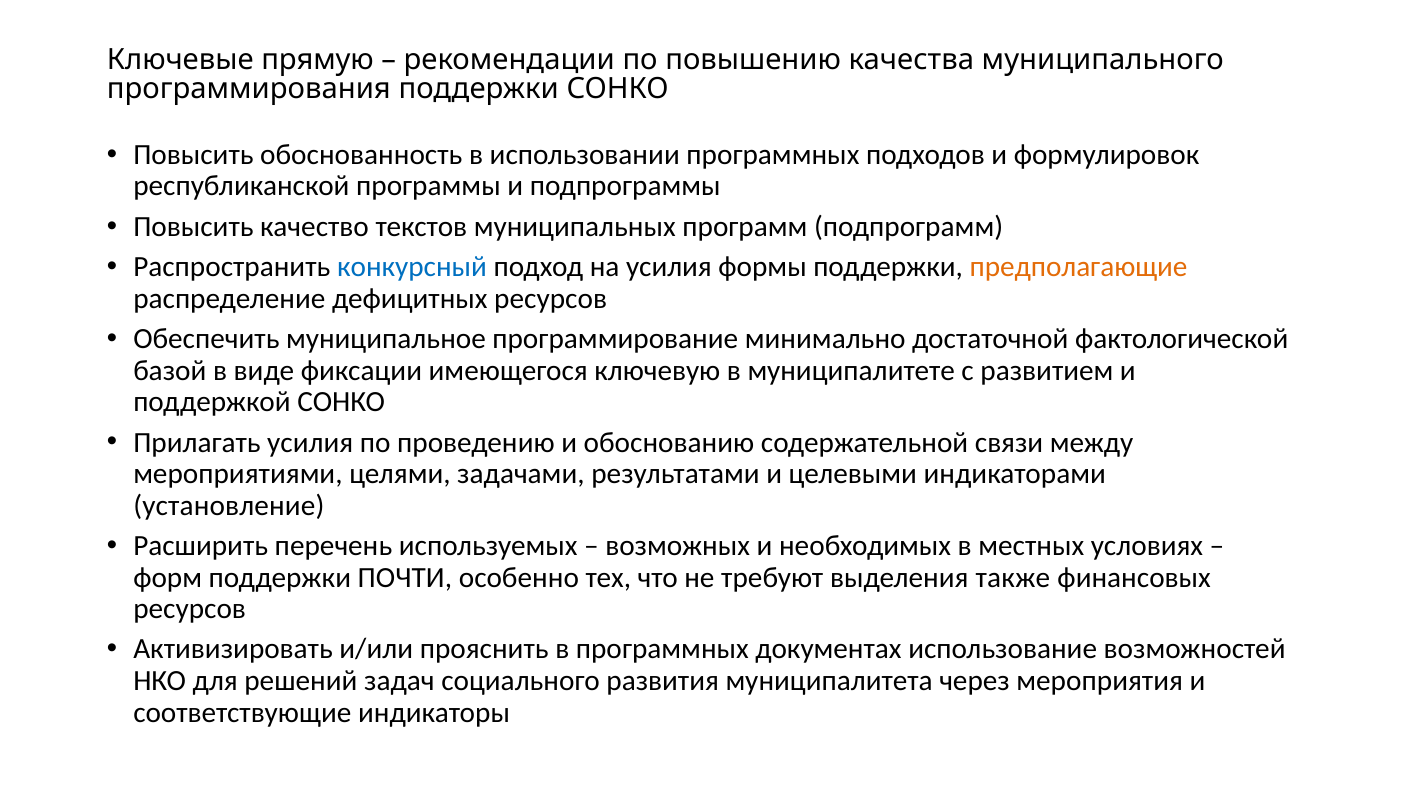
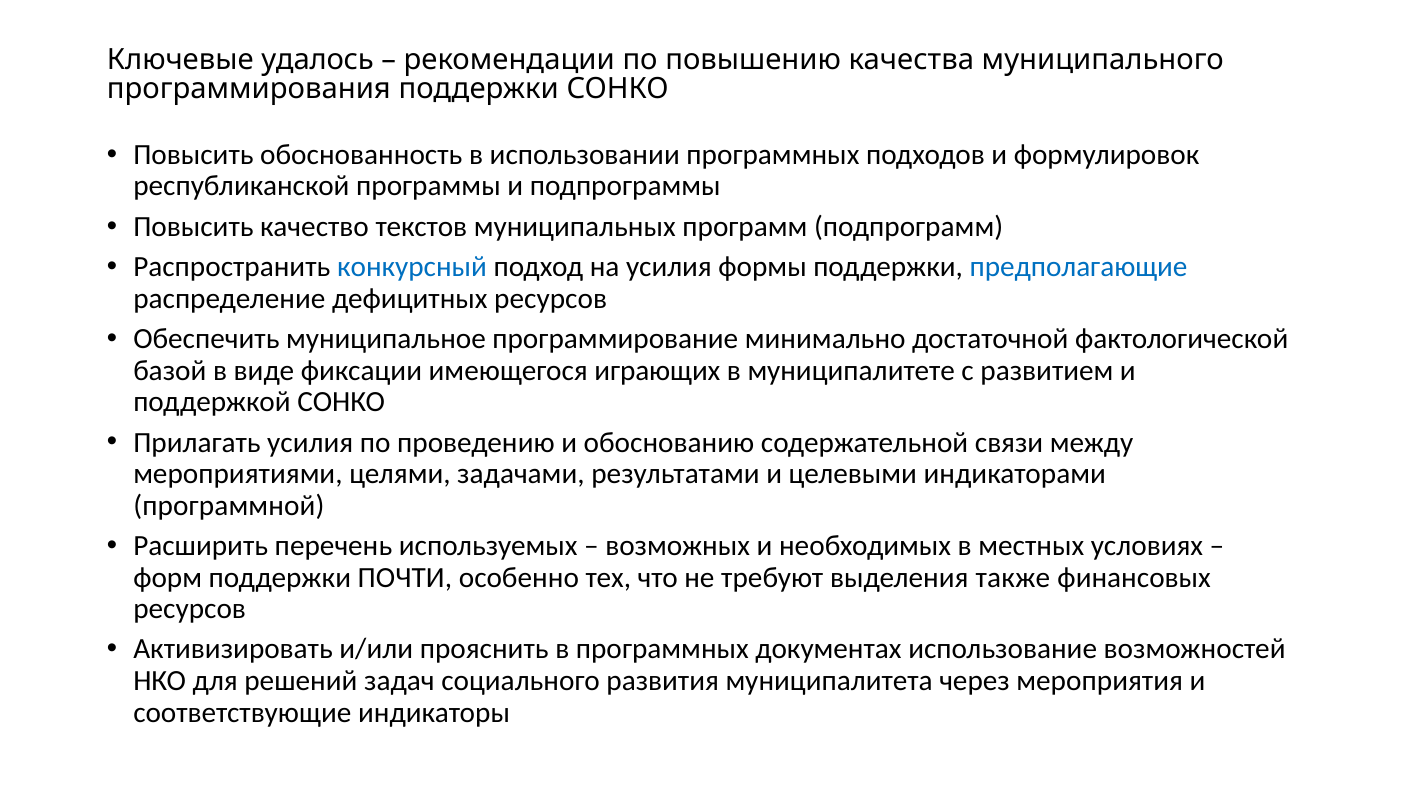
прямую: прямую -> удалось
предполагающие colour: orange -> blue
ключевую: ключевую -> играющих
установление: установление -> программной
